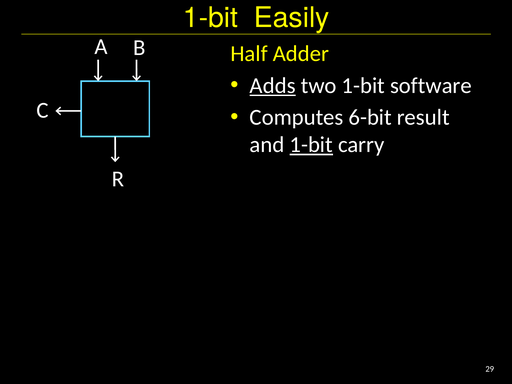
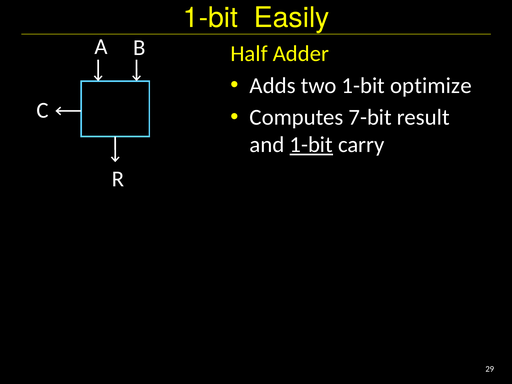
Adds underline: present -> none
software: software -> optimize
6-bit: 6-bit -> 7-bit
